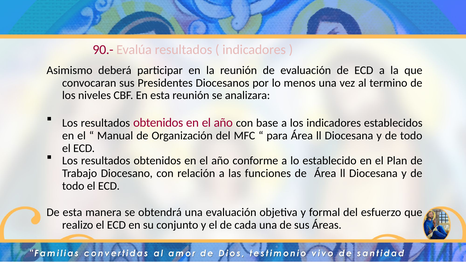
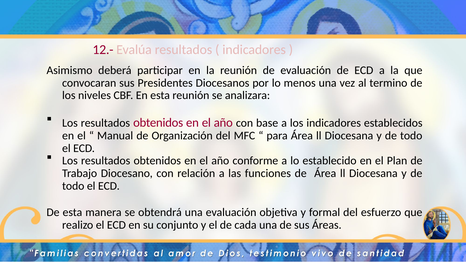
90.-: 90.- -> 12.-
